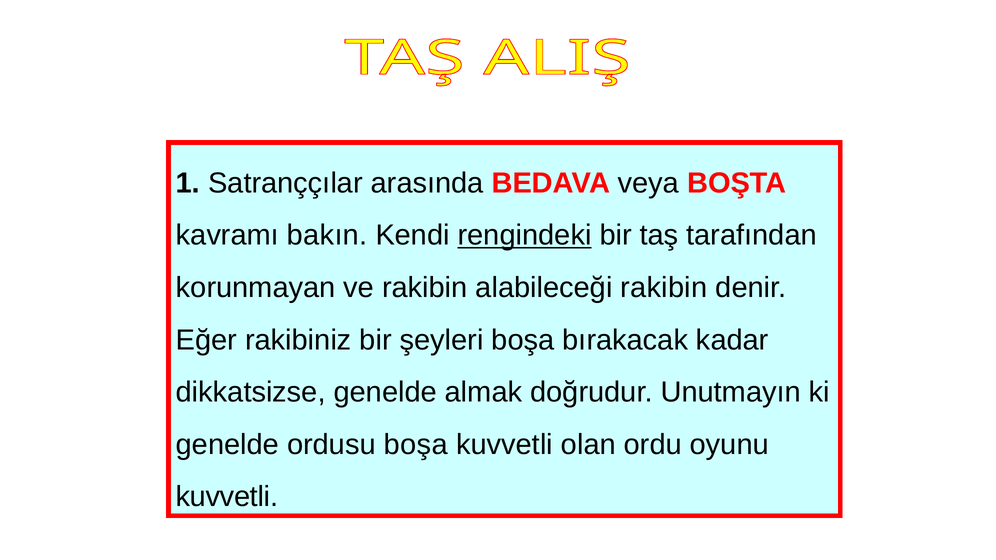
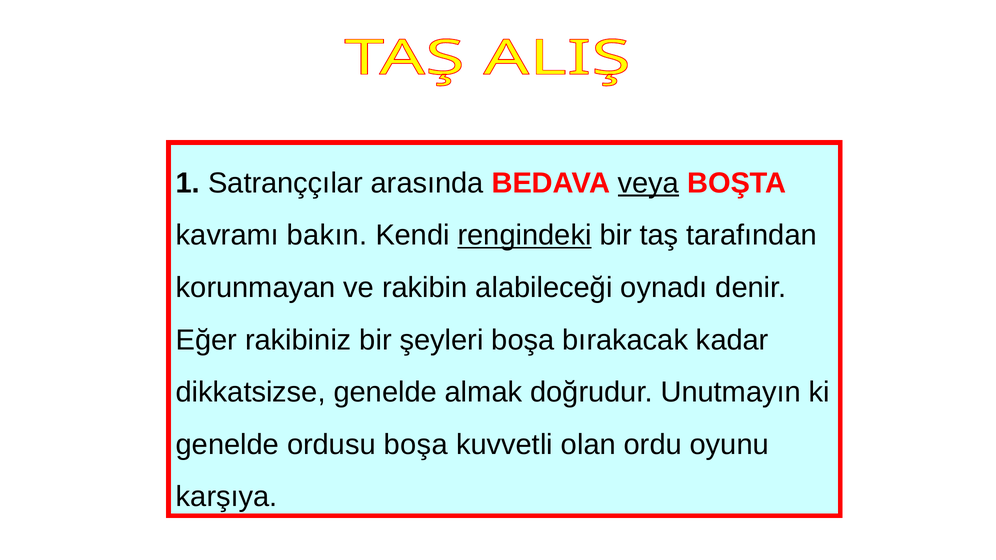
veya underline: none -> present
alabileceği rakibin: rakibin -> oynadı
kuvvetli at (227, 497): kuvvetli -> karşıya
